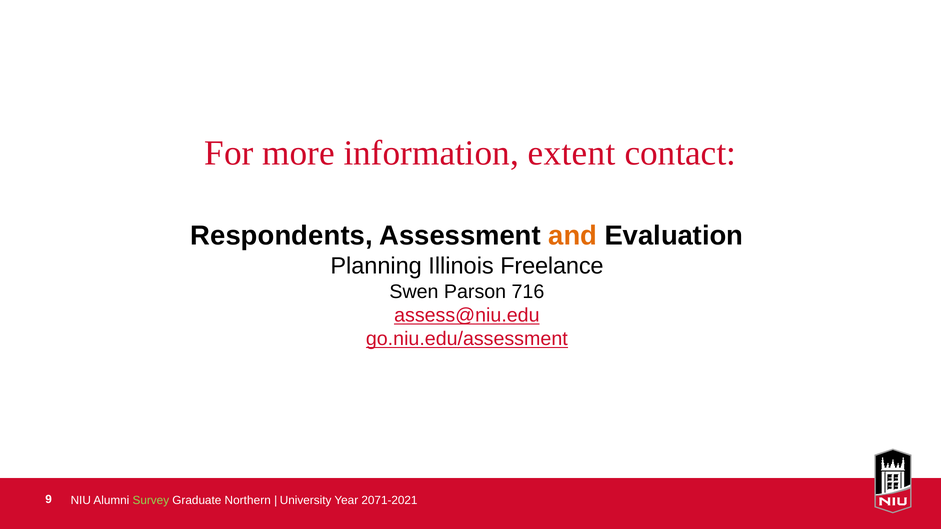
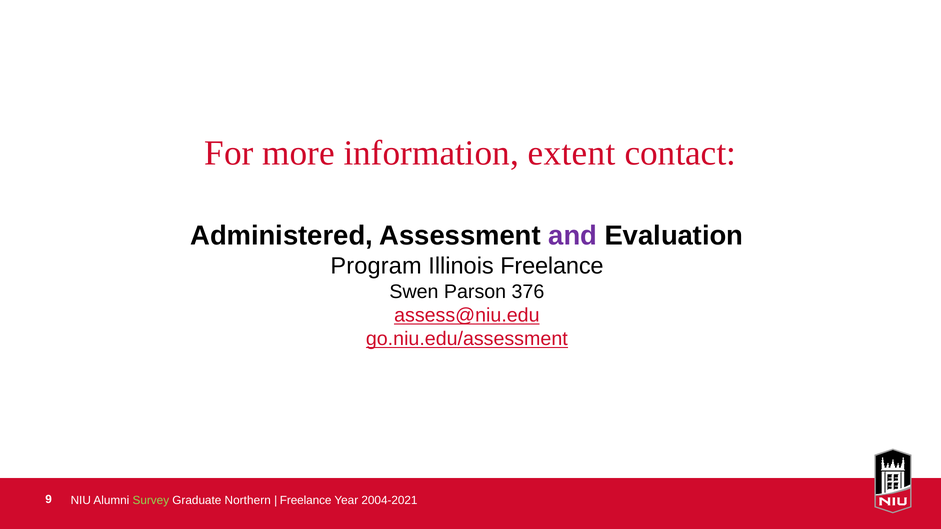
Respondents: Respondents -> Administered
and colour: orange -> purple
Planning: Planning -> Program
716: 716 -> 376
University at (306, 501): University -> Freelance
2071-2021: 2071-2021 -> 2004-2021
